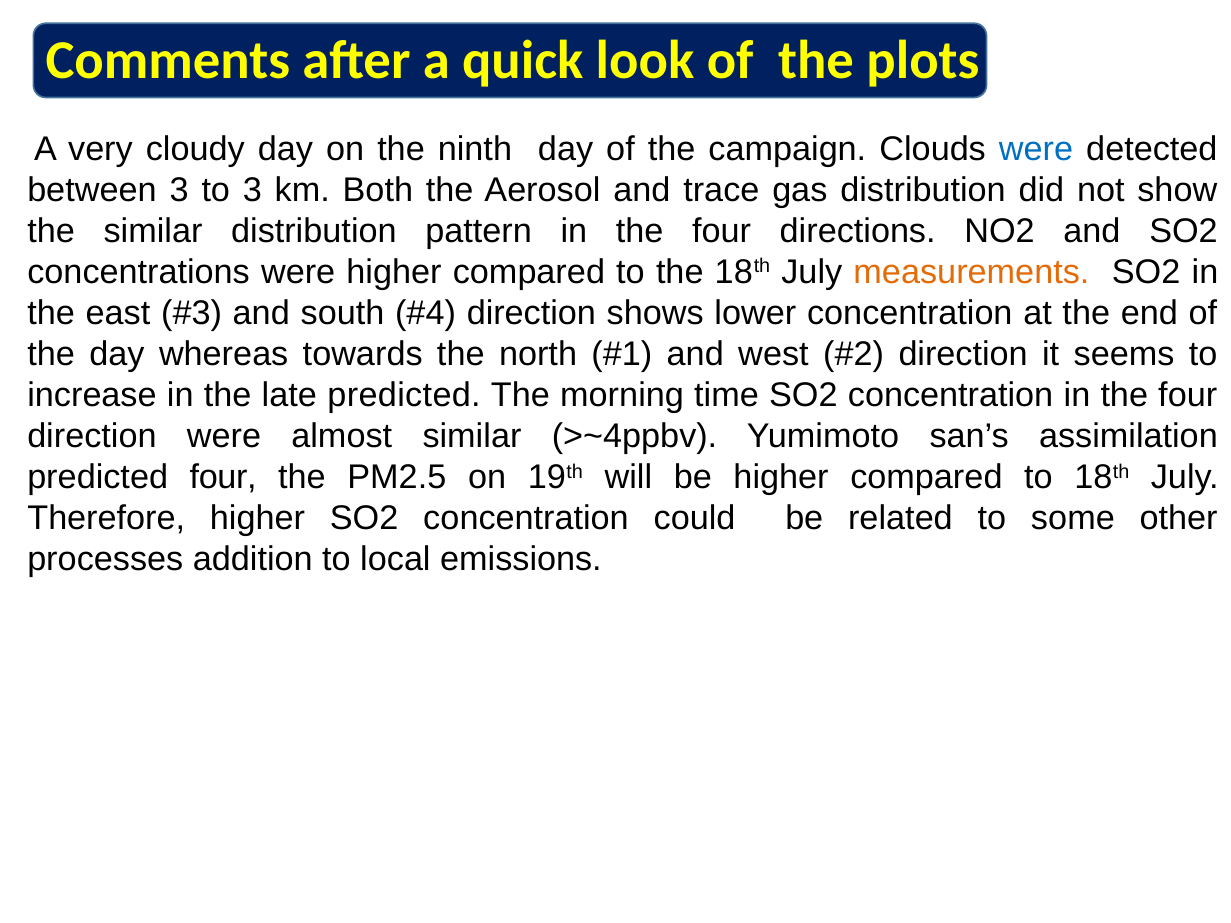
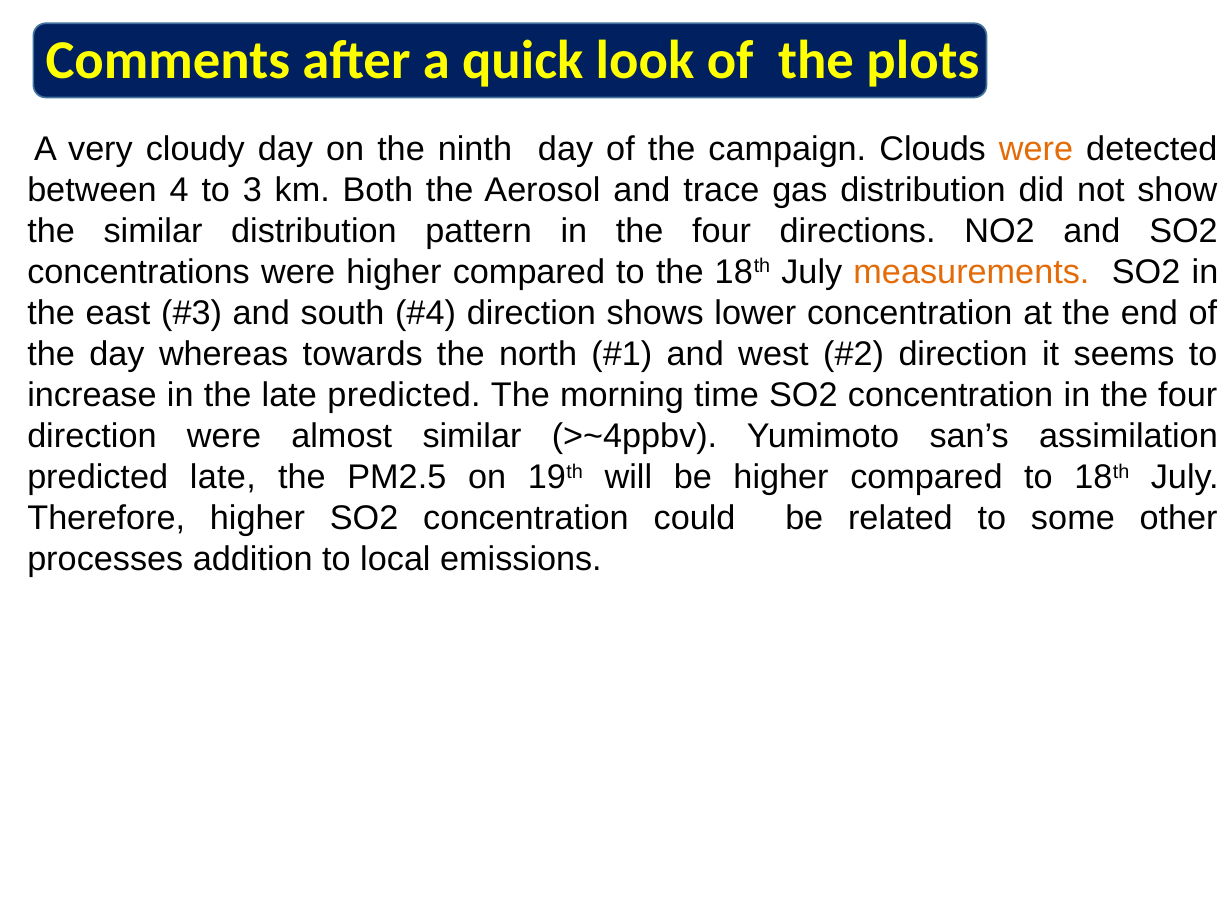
were at (1036, 149) colour: blue -> orange
between 3: 3 -> 4
predicted four: four -> late
